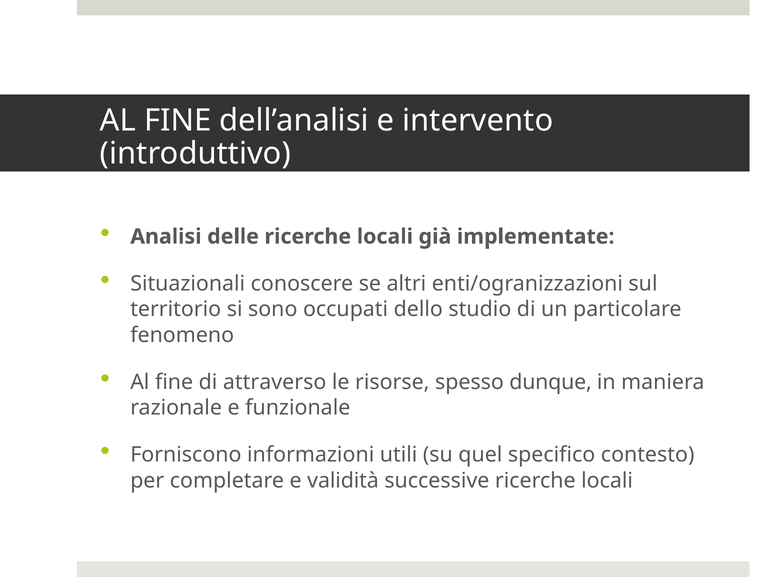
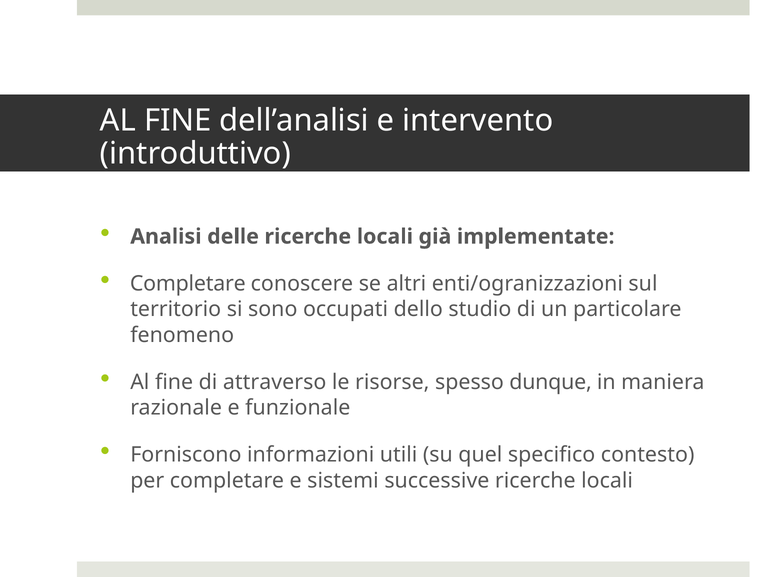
Situazionali at (188, 284): Situazionali -> Completare
validità: validità -> sistemi
